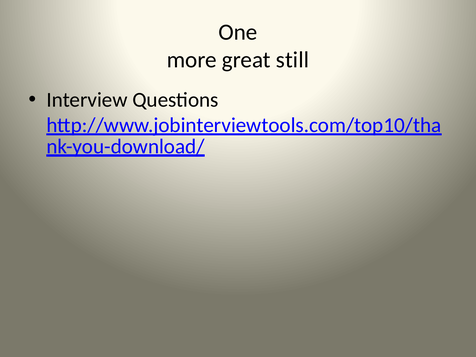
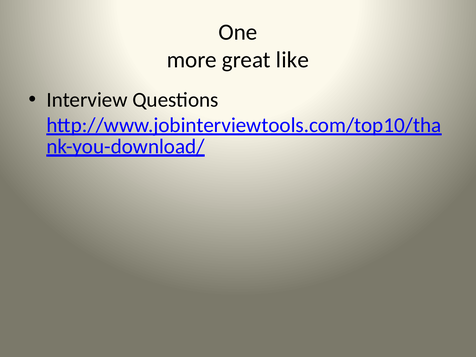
still: still -> like
